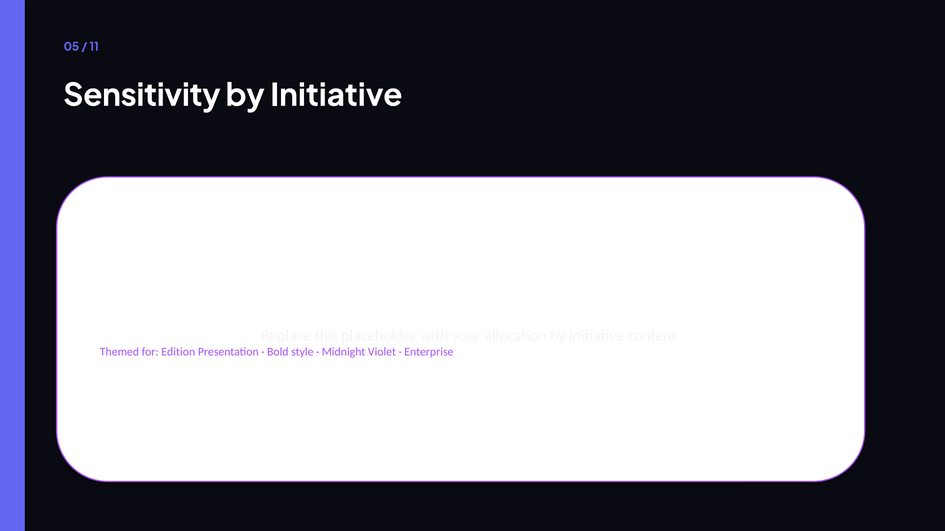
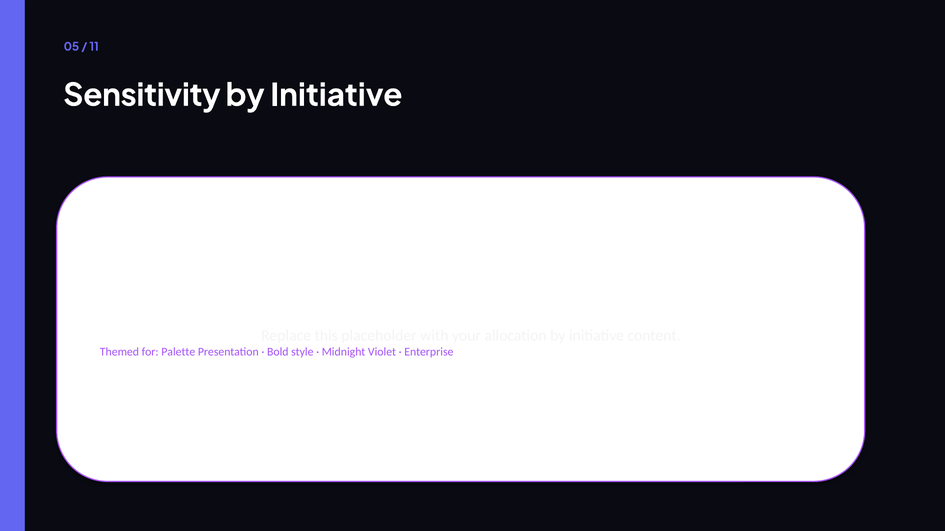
Edition: Edition -> Palette
